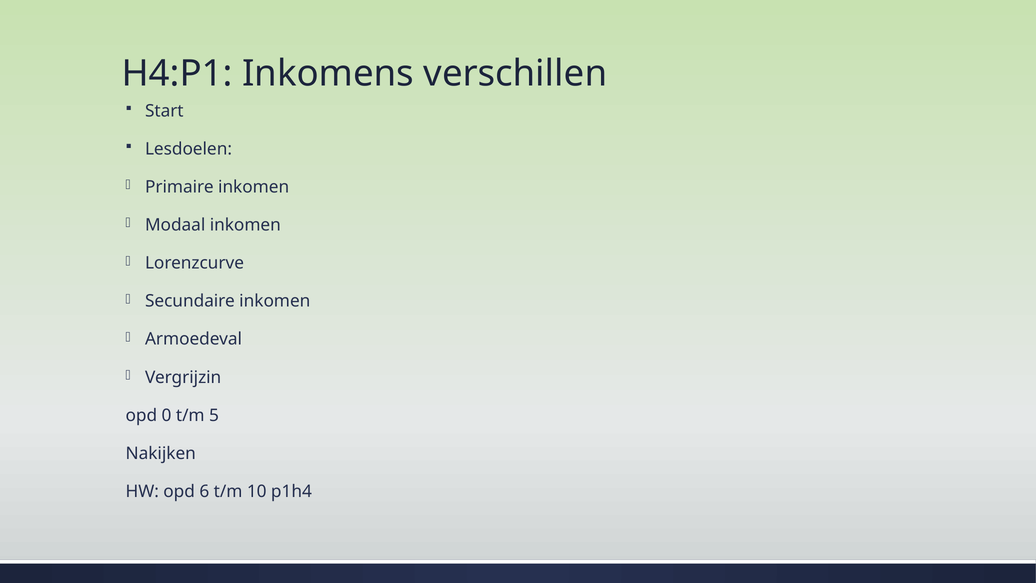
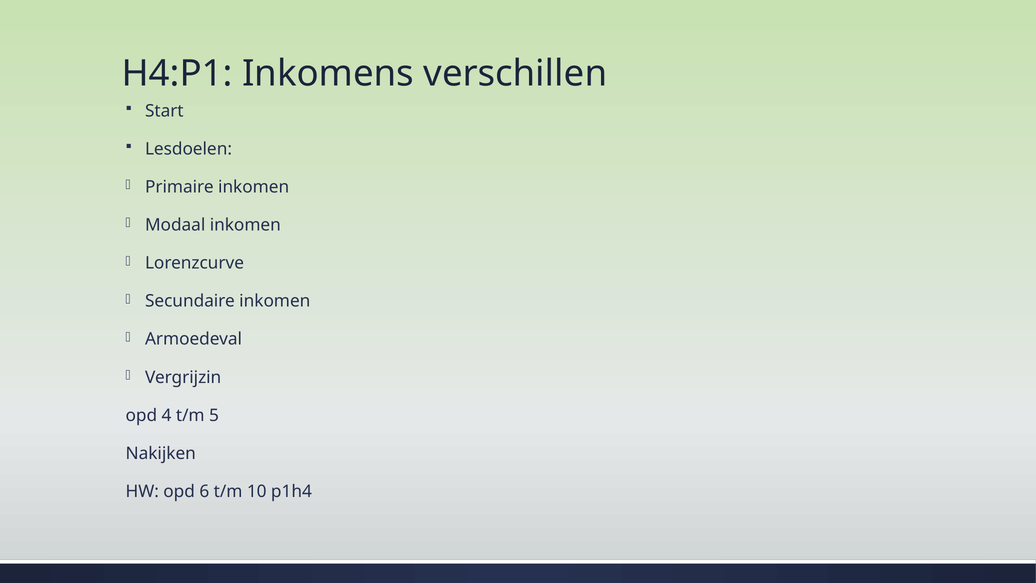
0: 0 -> 4
